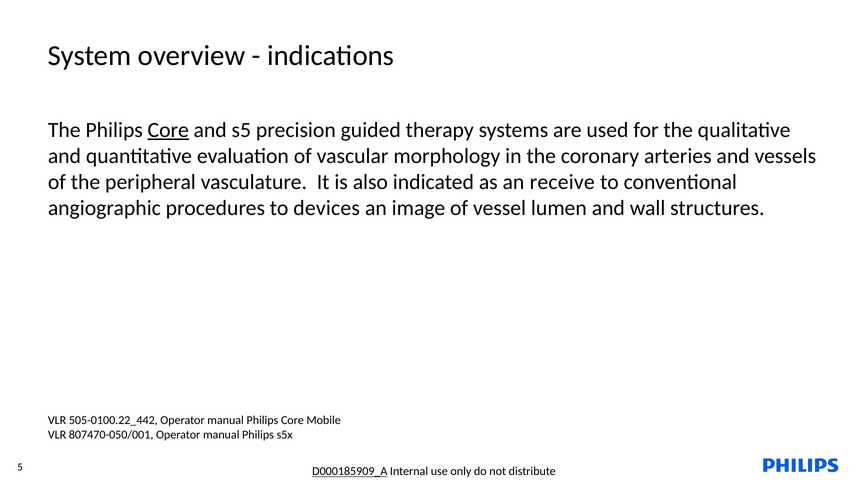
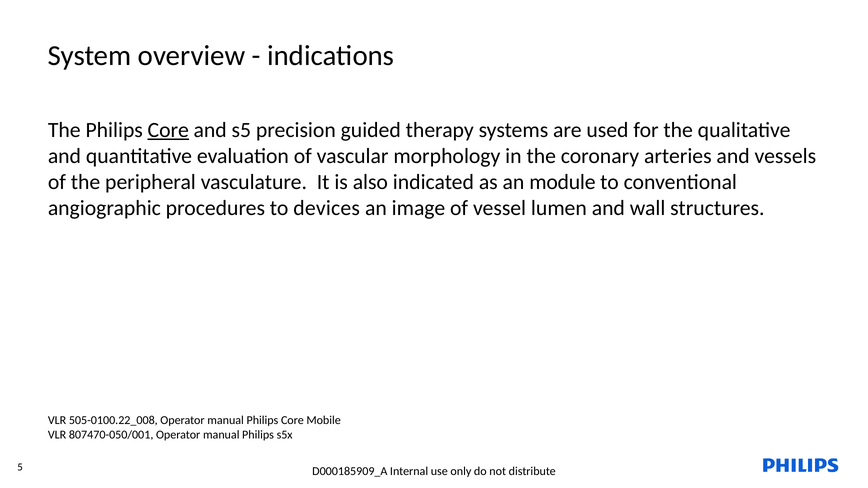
receive: receive -> module
505-0100.22_442: 505-0100.22_442 -> 505-0100.22_008
D000185909_A underline: present -> none
